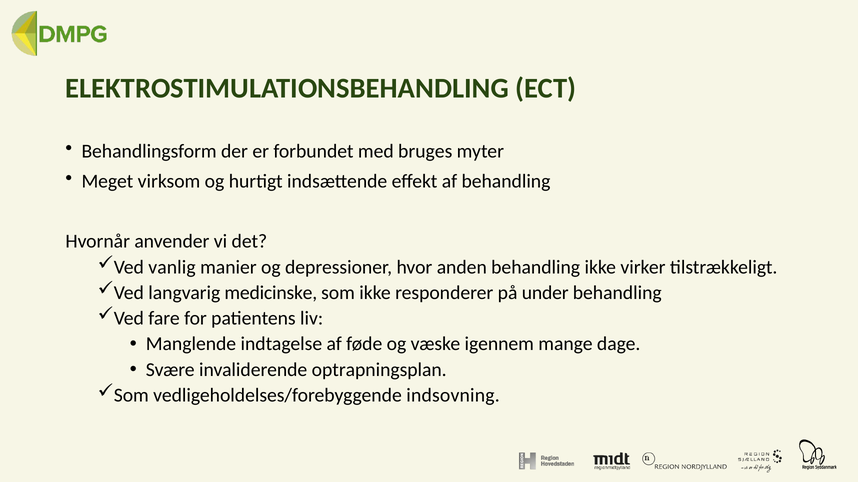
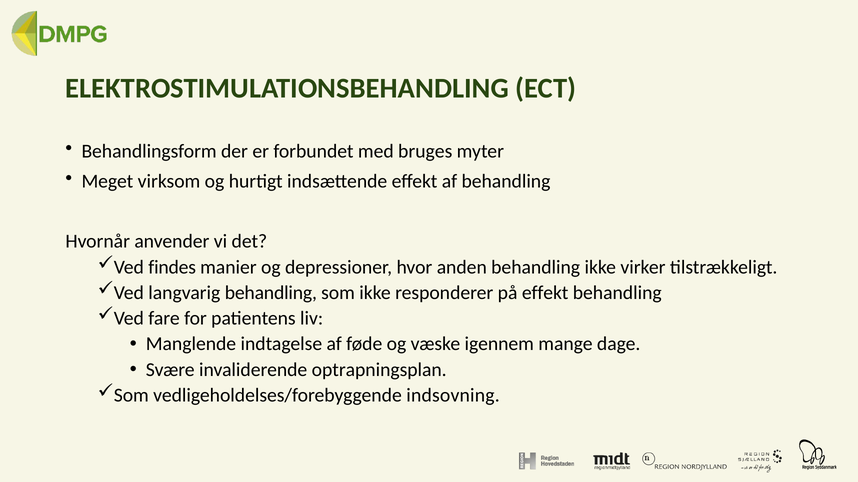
vanlig: vanlig -> findes
langvarig medicinske: medicinske -> behandling
på under: under -> effekt
